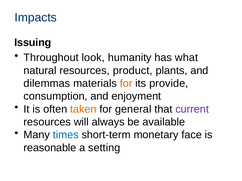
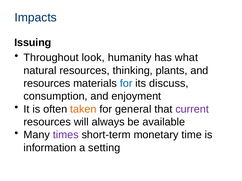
product: product -> thinking
dilemmas at (47, 84): dilemmas -> resources
for at (126, 84) colour: orange -> blue
provide: provide -> discuss
times colour: blue -> purple
face: face -> time
reasonable: reasonable -> information
